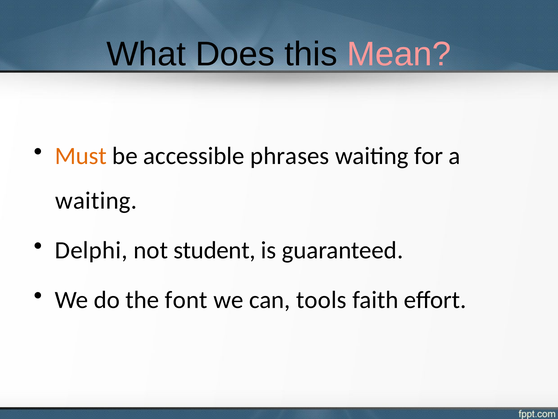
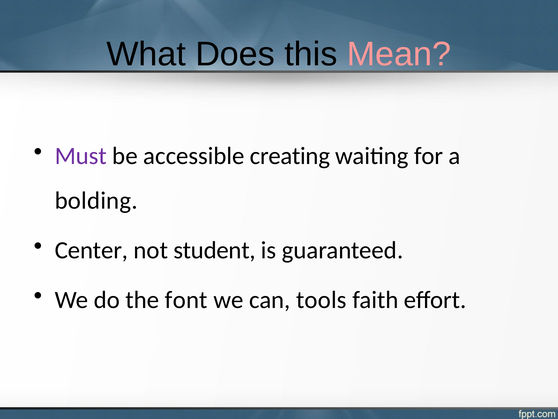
Must colour: orange -> purple
phrases: phrases -> creating
waiting at (96, 200): waiting -> bolding
Delphi: Delphi -> Center
